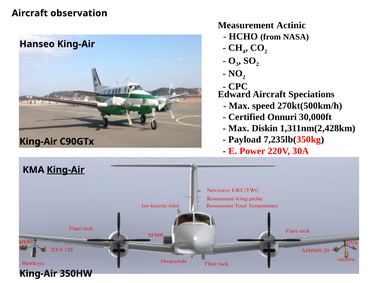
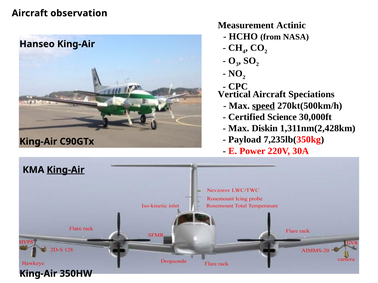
Edward: Edward -> Vertical
speed underline: none -> present
Onnuri: Onnuri -> Science
